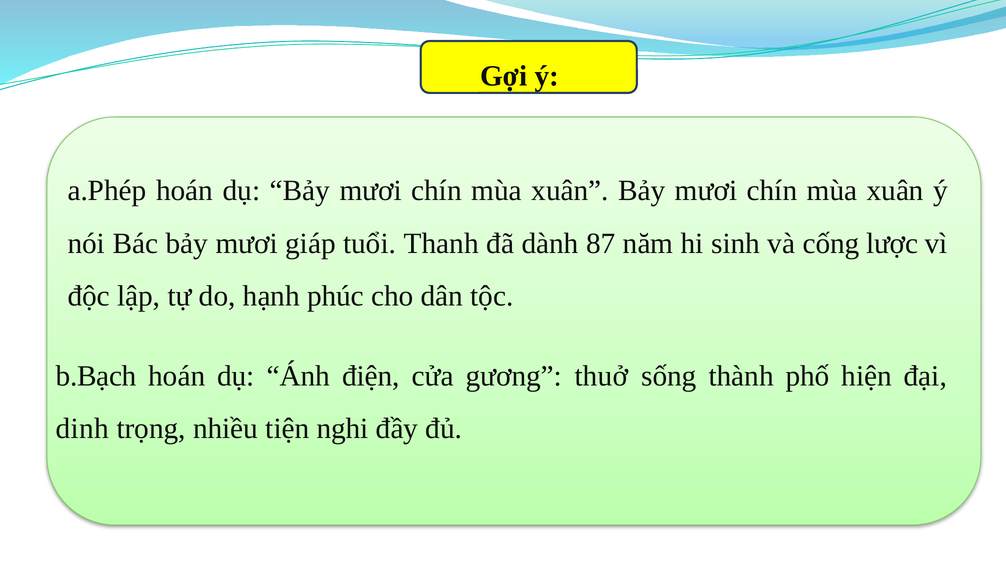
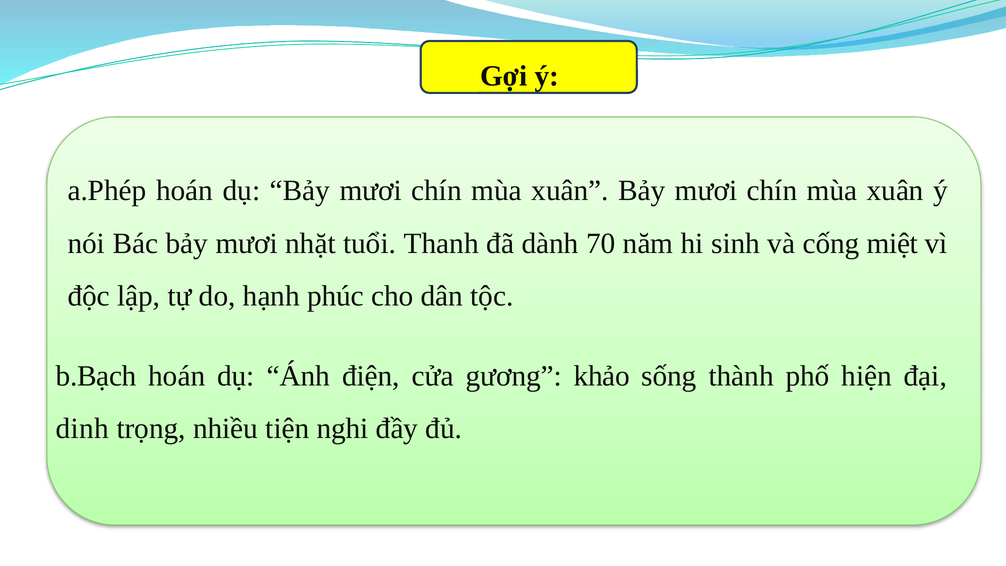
giáp: giáp -> nhặt
87: 87 -> 70
lược: lược -> miệt
thuở: thuở -> khảo
